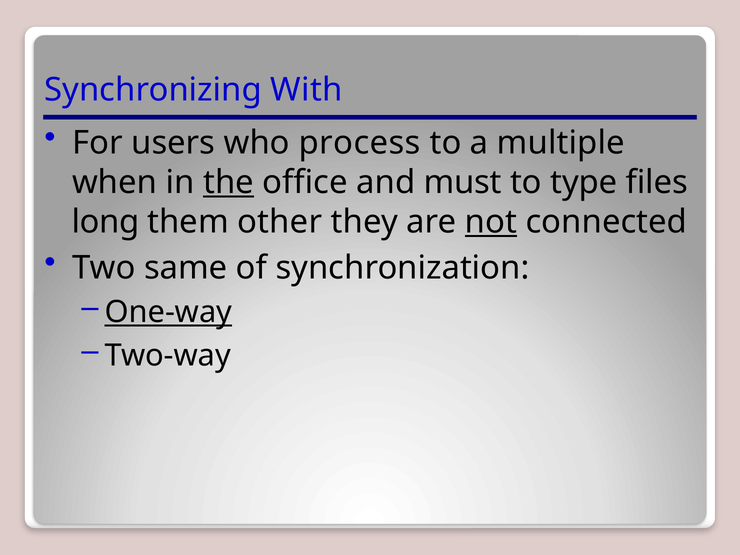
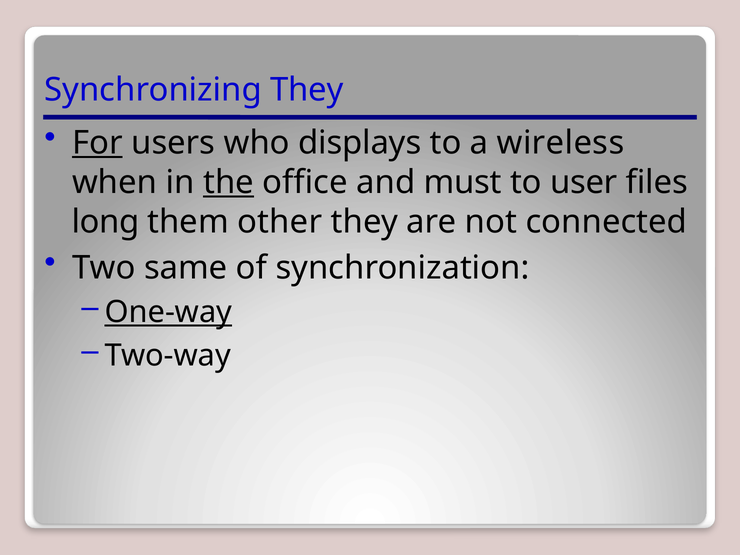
Synchronizing With: With -> They
For underline: none -> present
process: process -> displays
multiple: multiple -> wireless
type: type -> user
not underline: present -> none
